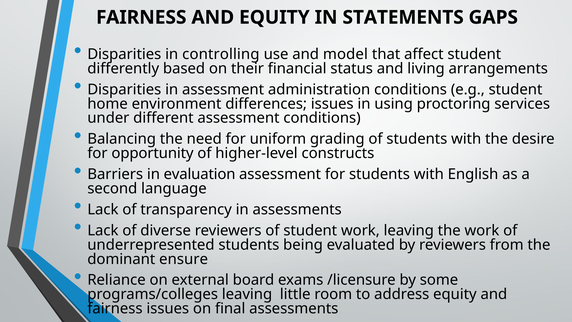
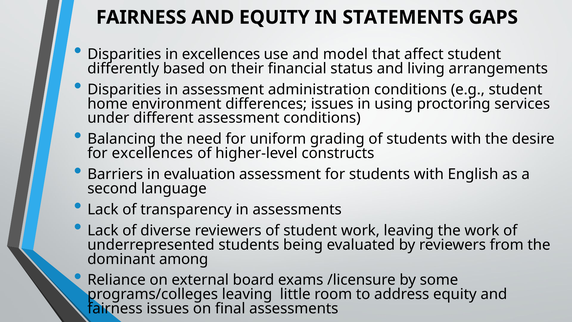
in controlling: controlling -> excellences
for opportunity: opportunity -> excellences
ensure: ensure -> among
